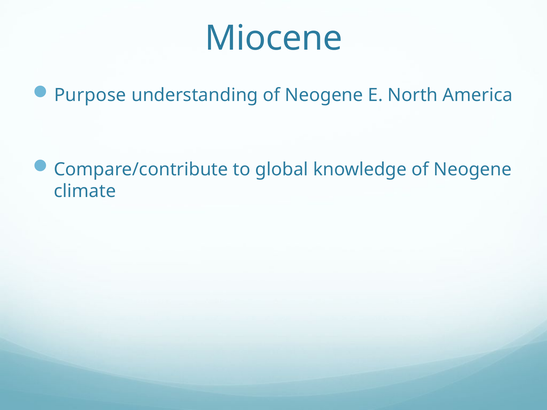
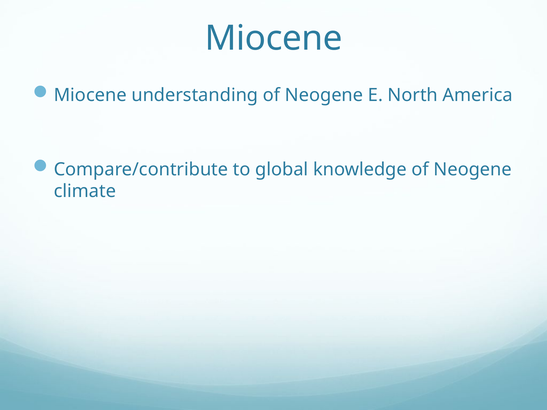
Purpose at (90, 95): Purpose -> Miocene
